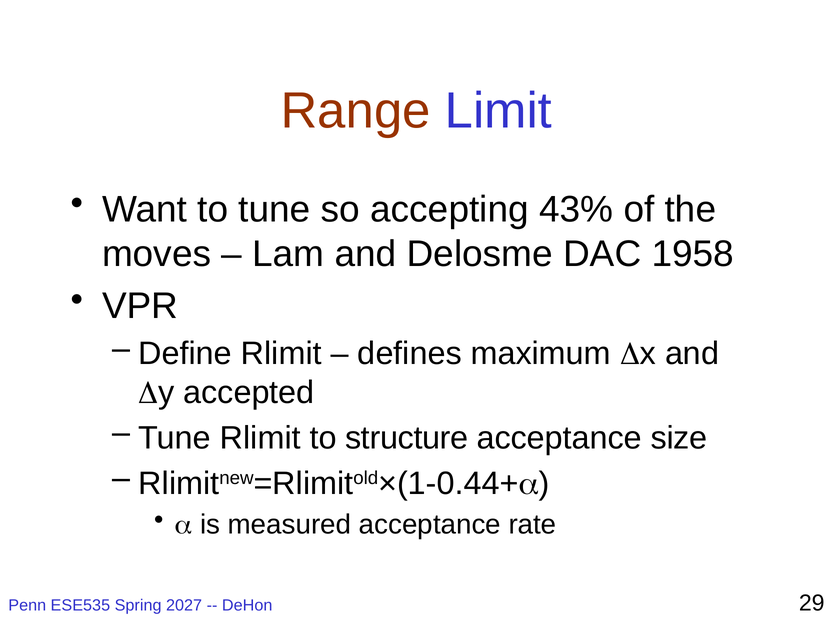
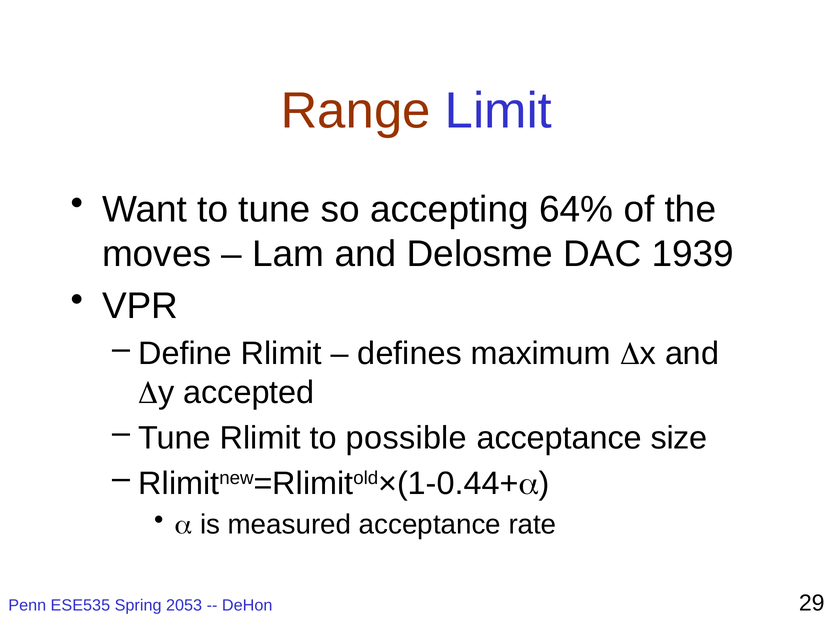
43%: 43% -> 64%
1958: 1958 -> 1939
structure: structure -> possible
2027: 2027 -> 2053
